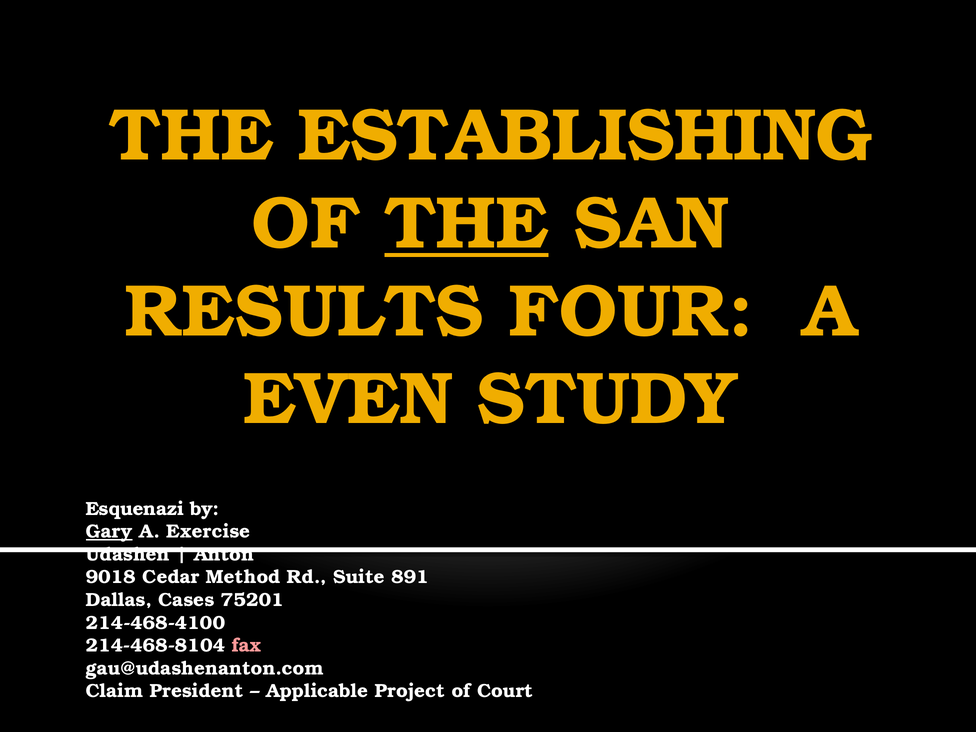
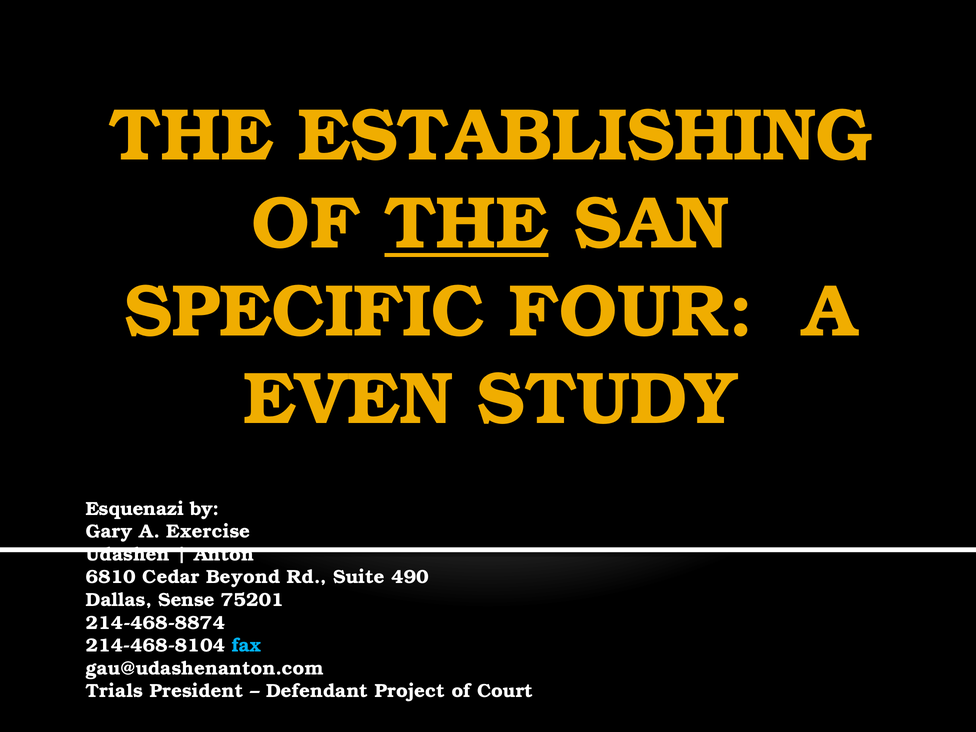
RESULTS: RESULTS -> SPECIFIC
Gary underline: present -> none
9018: 9018 -> 6810
Method: Method -> Beyond
891: 891 -> 490
Cases: Cases -> Sense
214-468-4100: 214-468-4100 -> 214-468-8874
fax colour: pink -> light blue
Claim: Claim -> Trials
Applicable: Applicable -> Defendant
